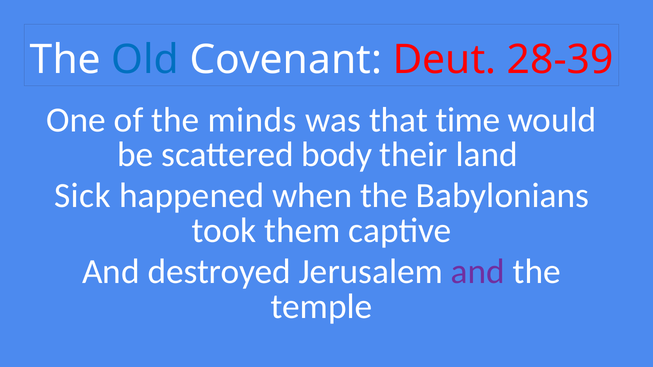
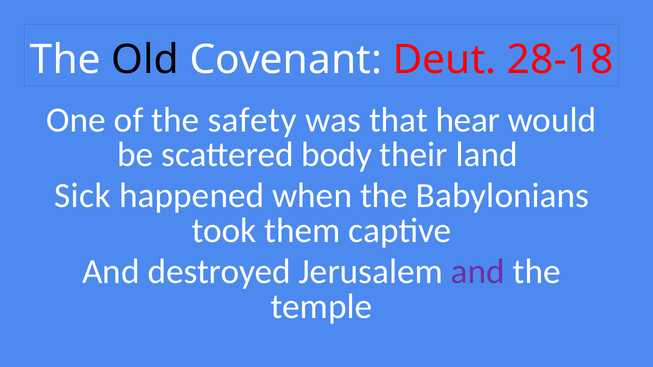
Old colour: blue -> black
28-39: 28-39 -> 28-18
minds: minds -> safety
time: time -> hear
